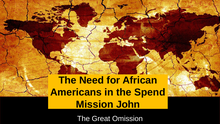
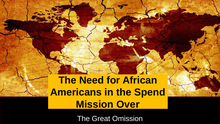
John: John -> Over
